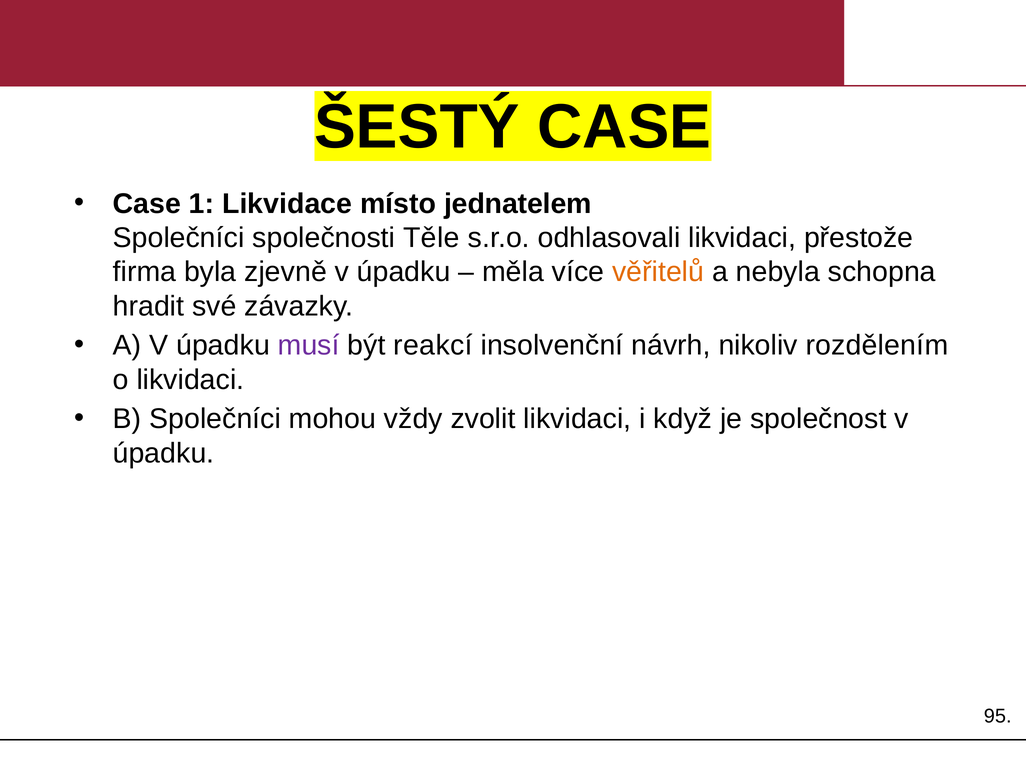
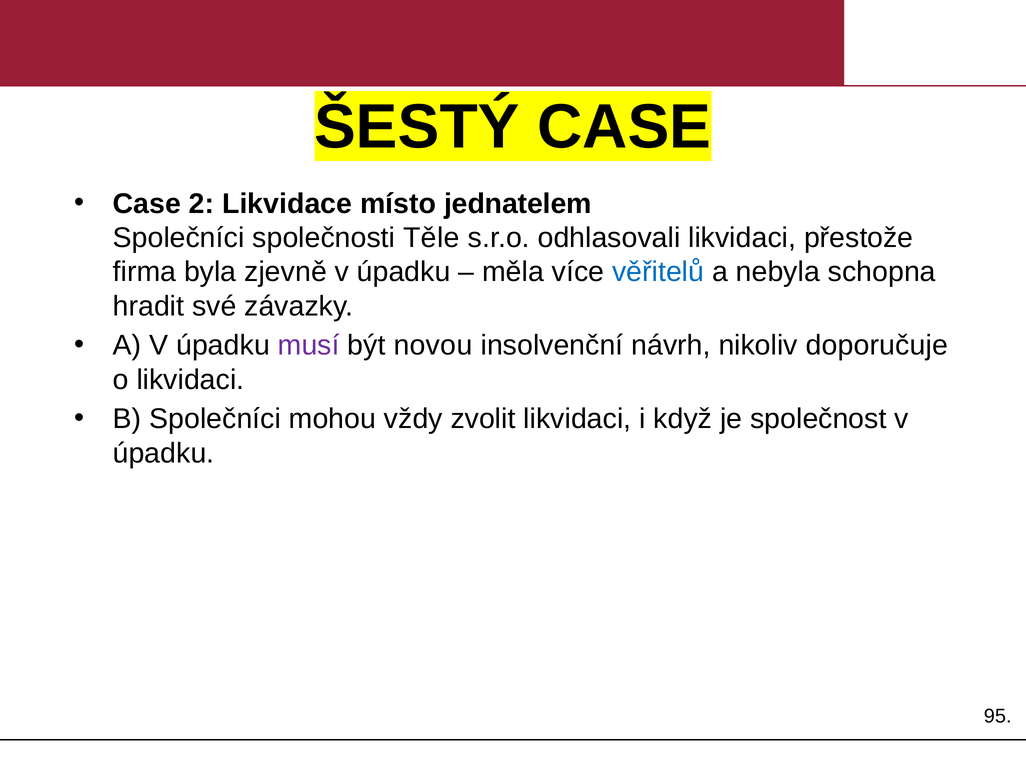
1: 1 -> 2
věřitelů colour: orange -> blue
reakcí: reakcí -> novou
rozdělením: rozdělením -> doporučuje
